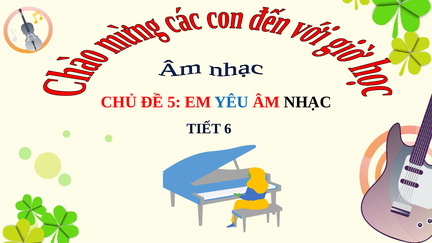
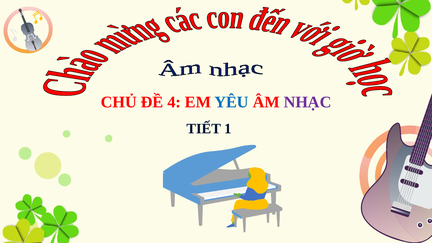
5: 5 -> 4
NHẠC colour: black -> purple
6: 6 -> 1
